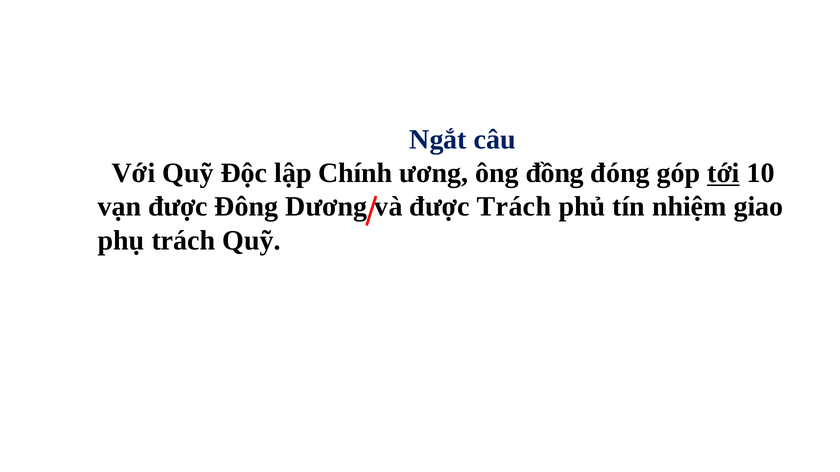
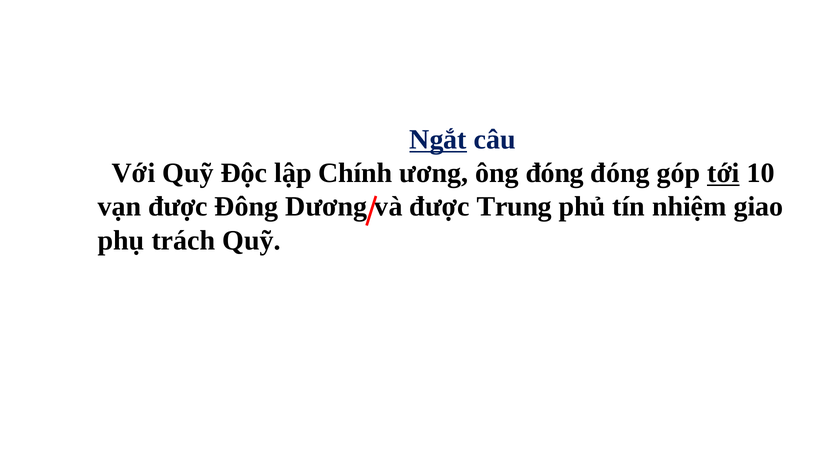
Ngắt underline: none -> present
ông đồng: đồng -> đóng
được Trách: Trách -> Trung
